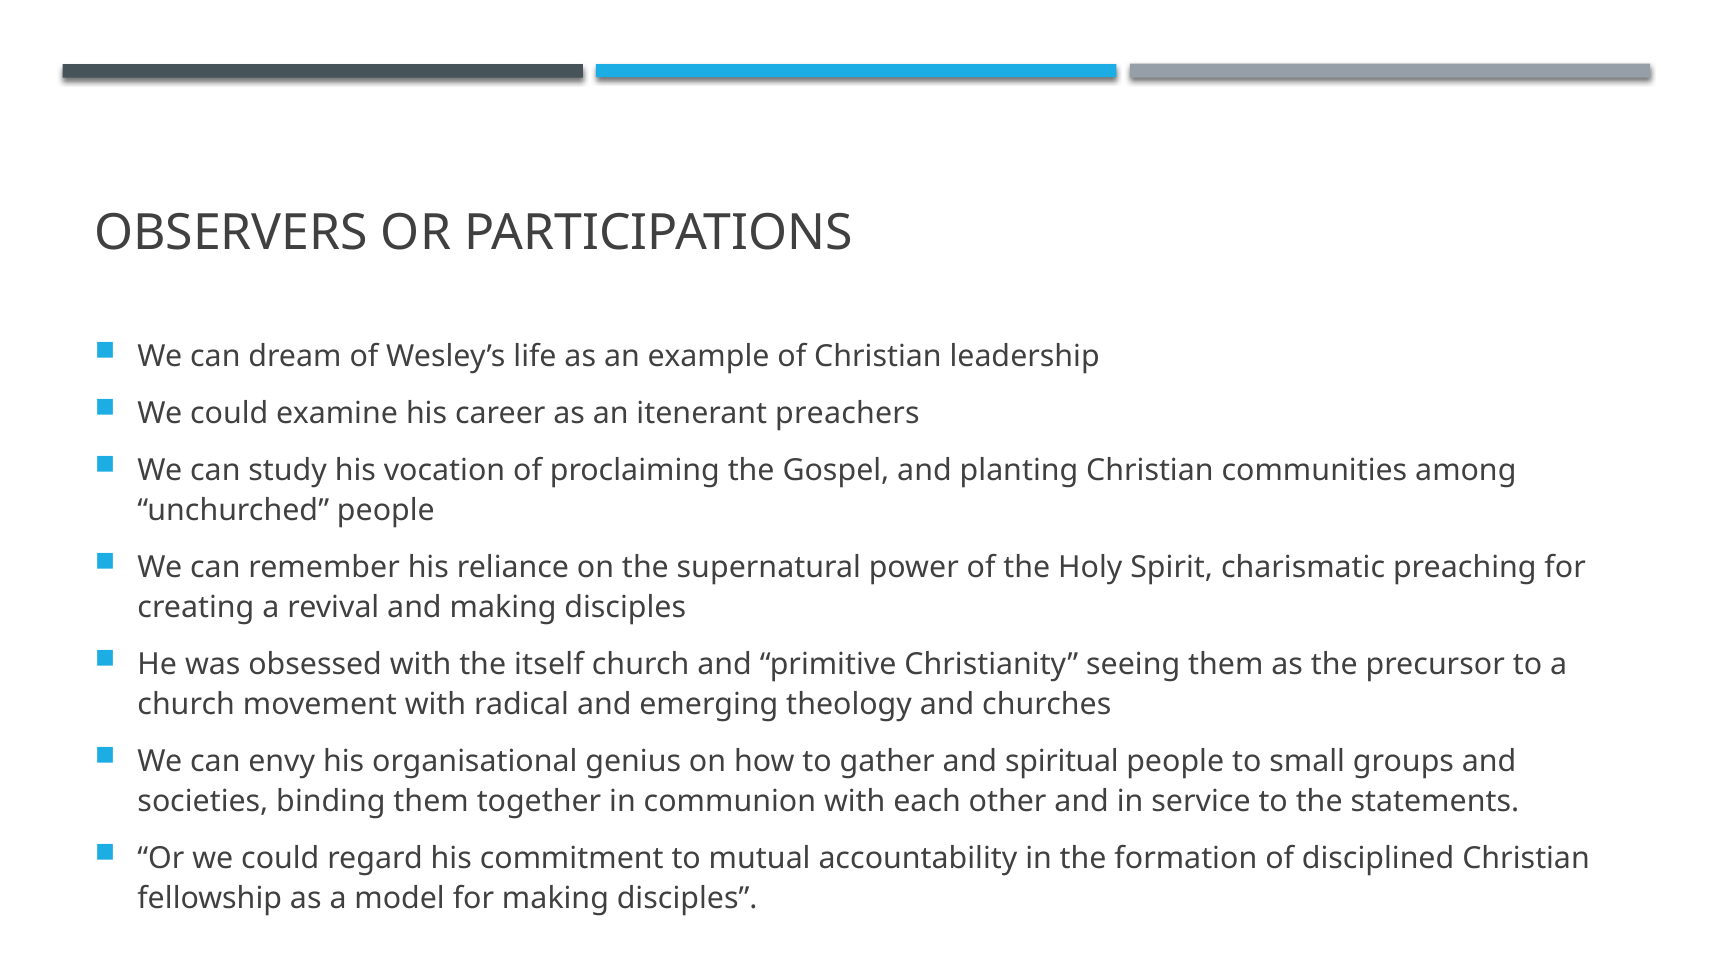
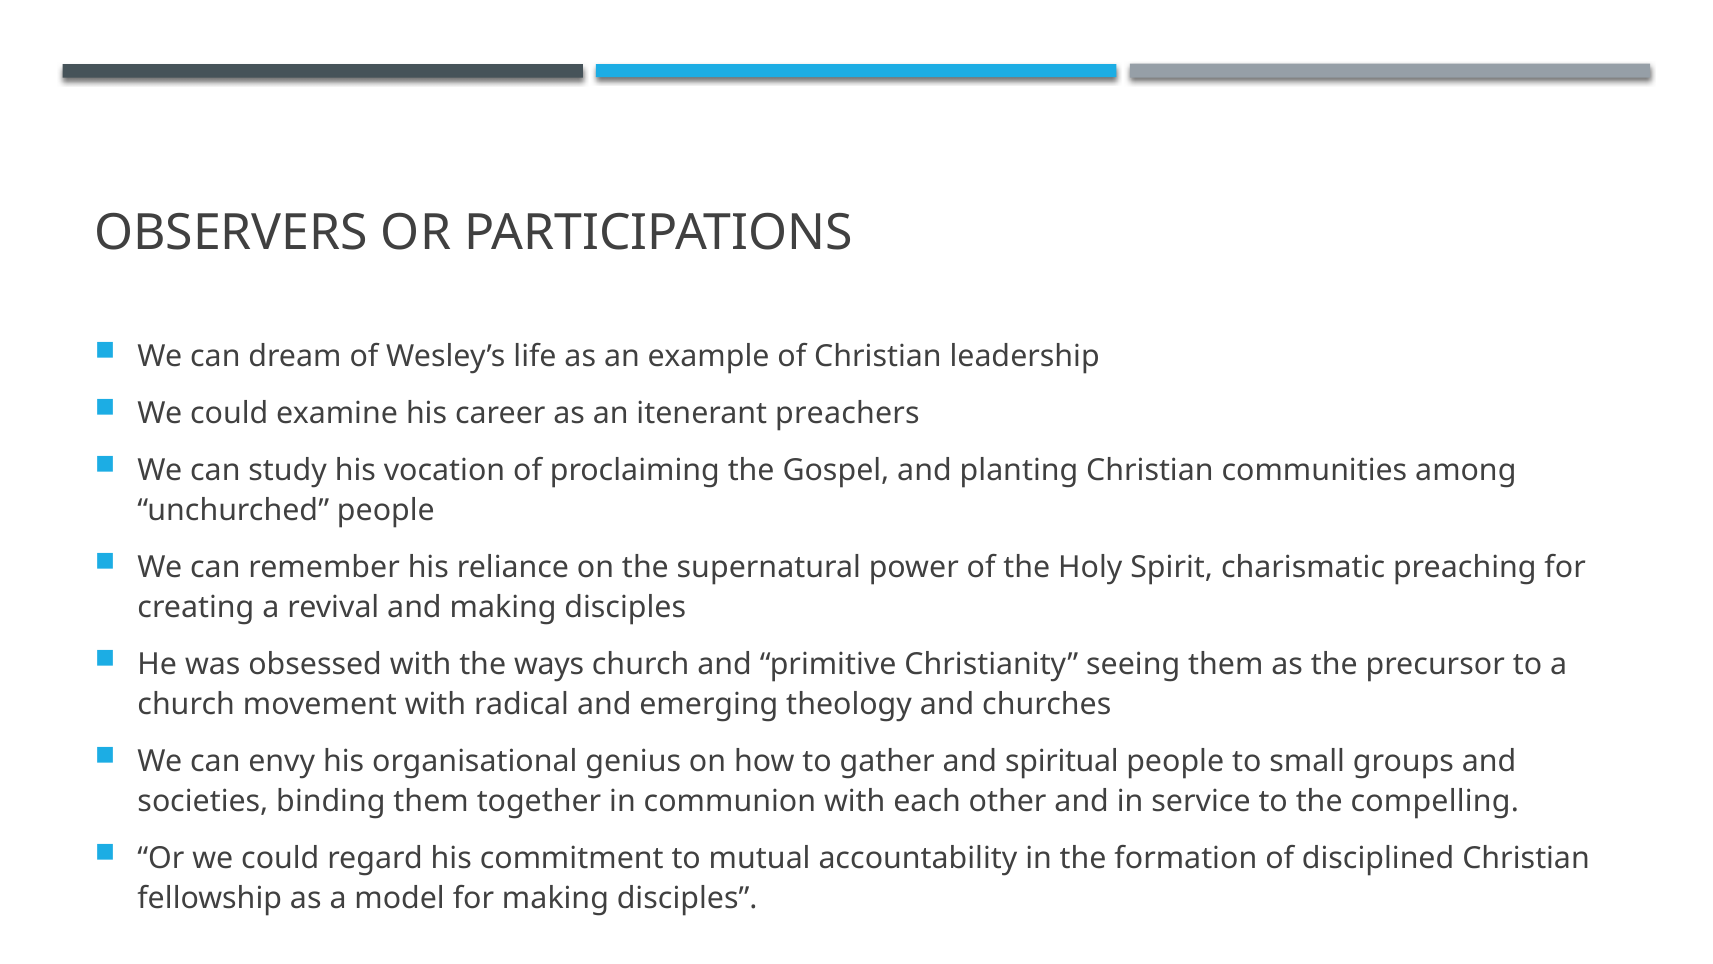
itself: itself -> ways
statements: statements -> compelling
